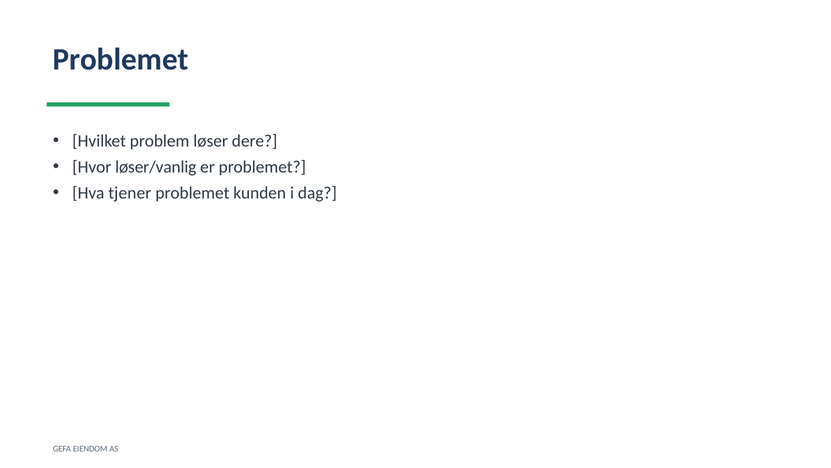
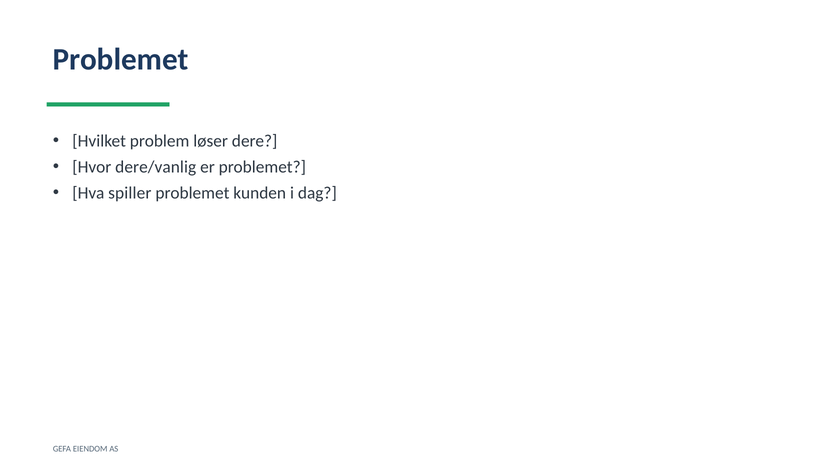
løser/vanlig: løser/vanlig -> dere/vanlig
tjener: tjener -> spiller
